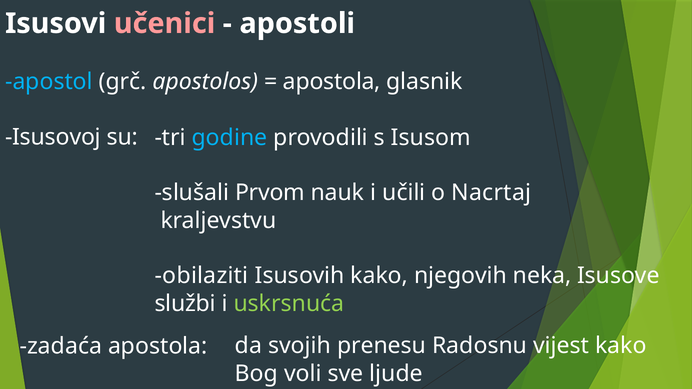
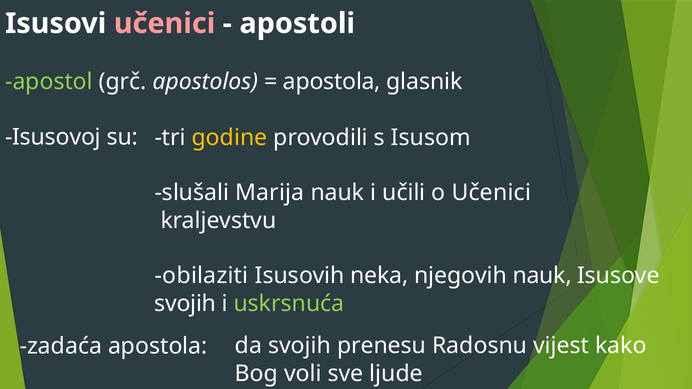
apostol colour: light blue -> light green
godine colour: light blue -> yellow
Prvom: Prvom -> Marija
o Nacrtaj: Nacrtaj -> Učenici
Isusovih kako: kako -> neka
njegovih neka: neka -> nauk
službi at (185, 304): službi -> svojih
